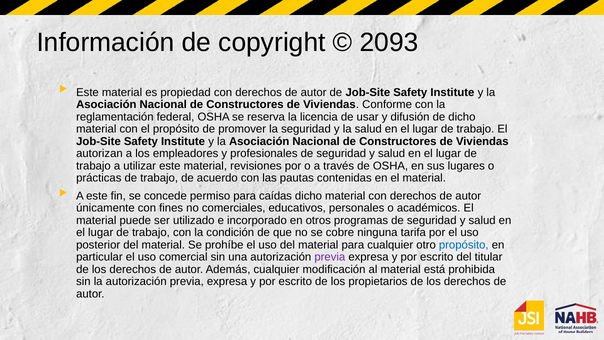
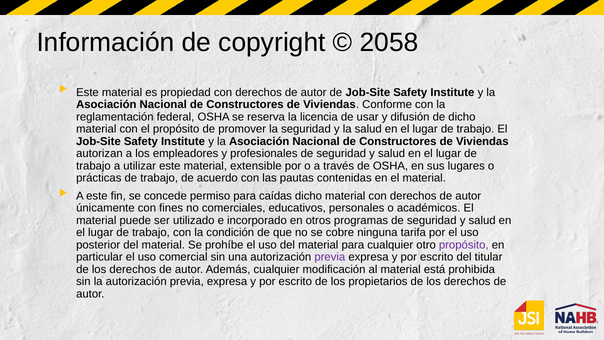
2093: 2093 -> 2058
revisiones: revisiones -> extensible
propósito at (464, 245) colour: blue -> purple
